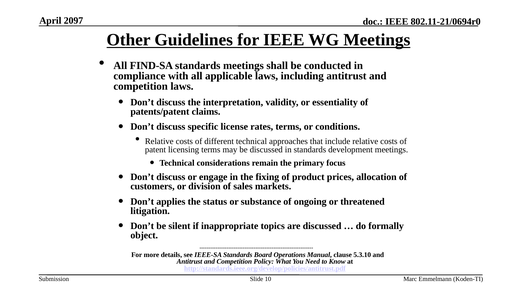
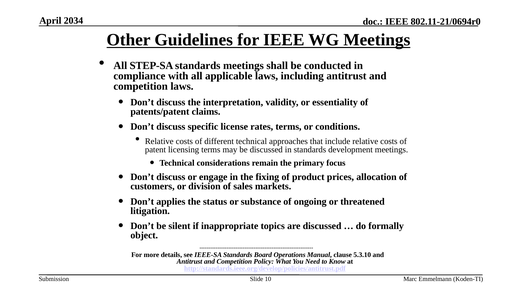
2097: 2097 -> 2034
FIND-SA: FIND-SA -> STEP-SA
